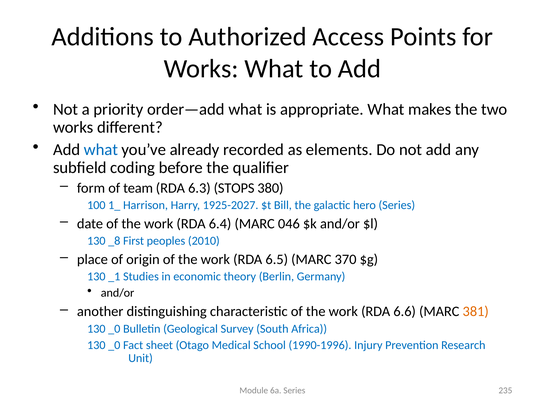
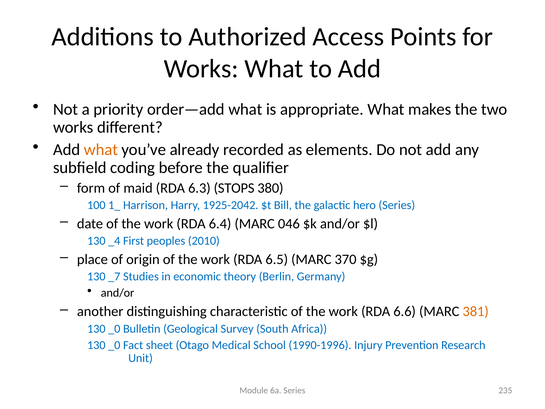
what at (101, 150) colour: blue -> orange
team: team -> maid
1925-2027: 1925-2027 -> 1925-2042
_8: _8 -> _4
_1: _1 -> _7
